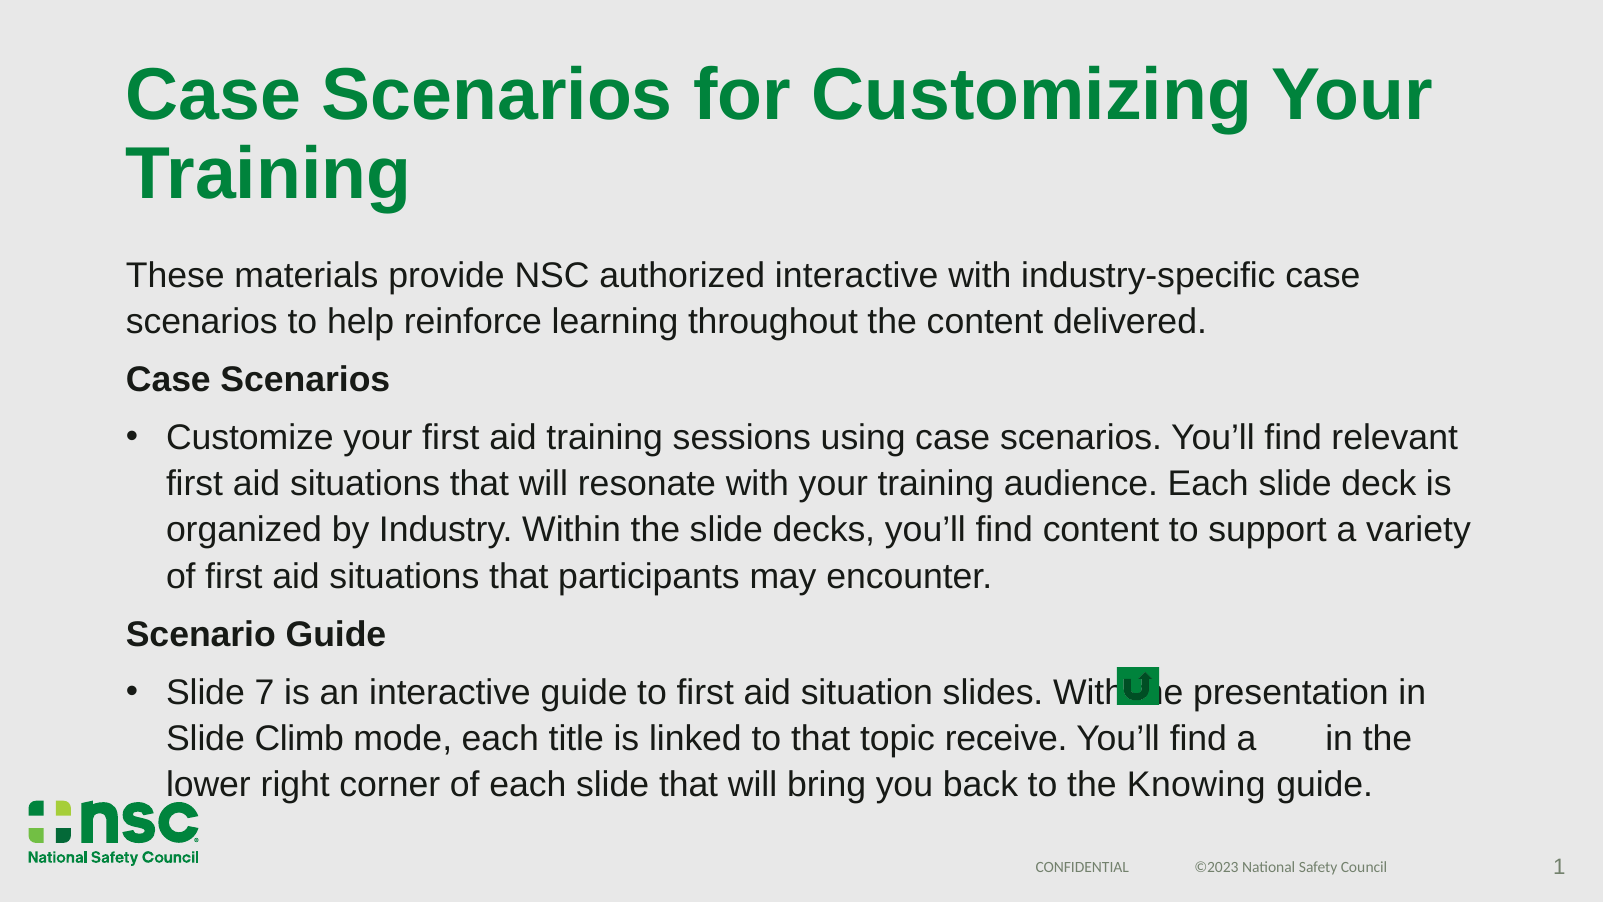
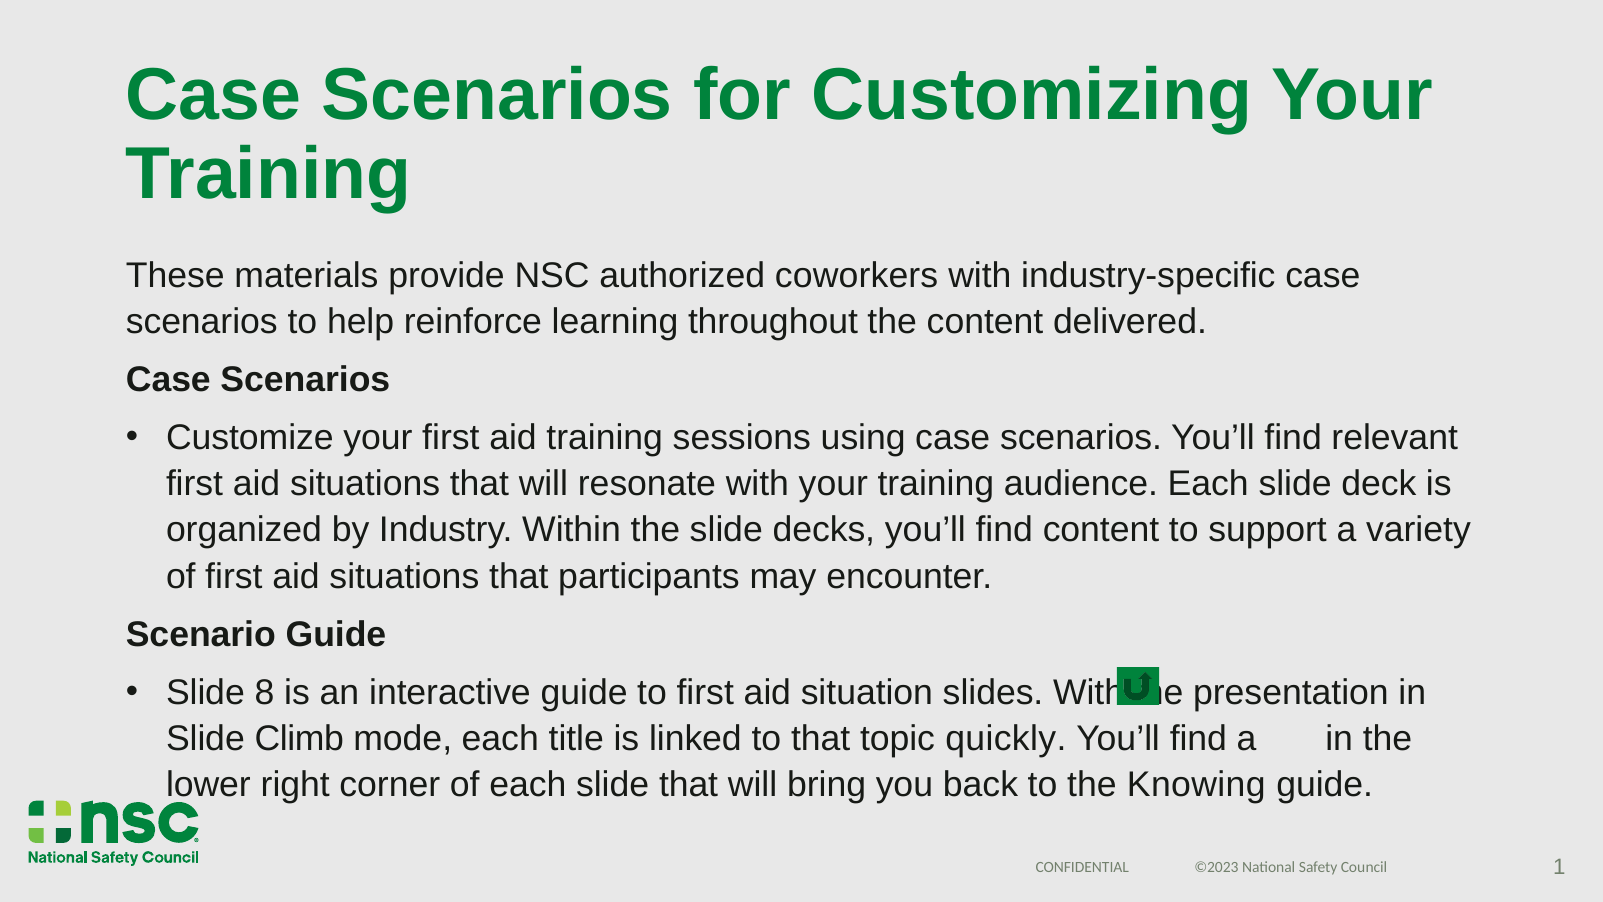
authorized interactive: interactive -> coworkers
7: 7 -> 8
receive: receive -> quickly
